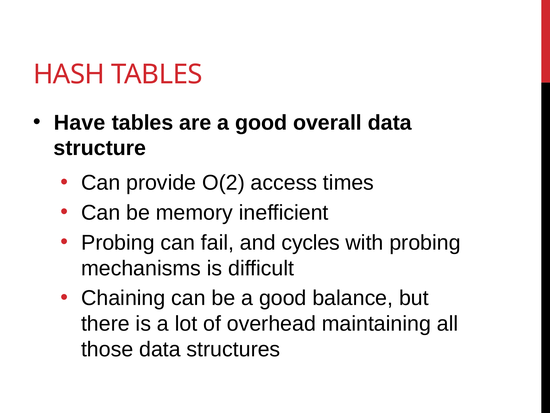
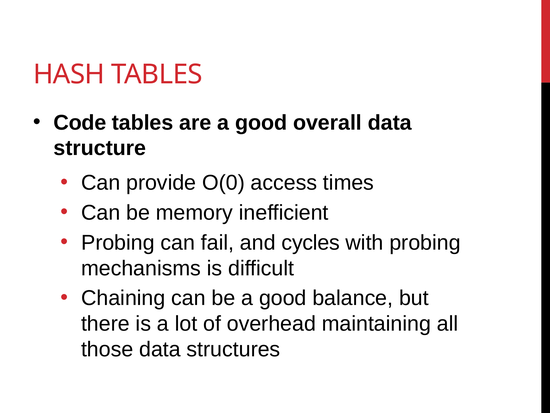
Have: Have -> Code
O(2: O(2 -> O(0
